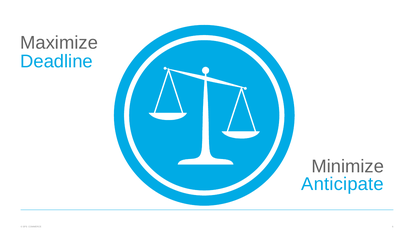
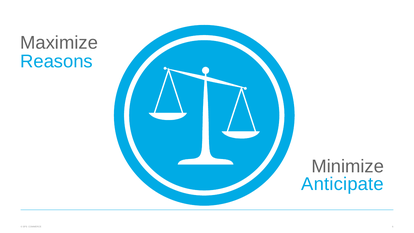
Deadline: Deadline -> Reasons
